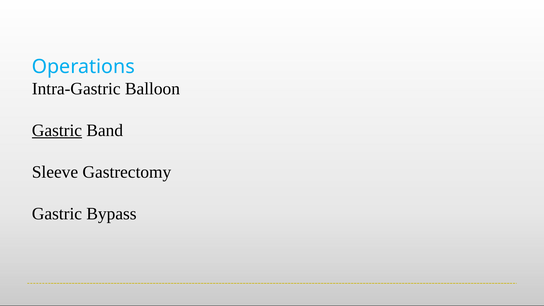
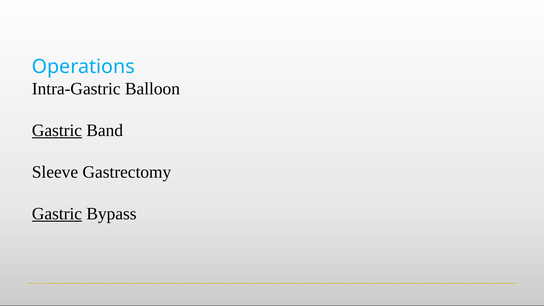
Gastric at (57, 214) underline: none -> present
